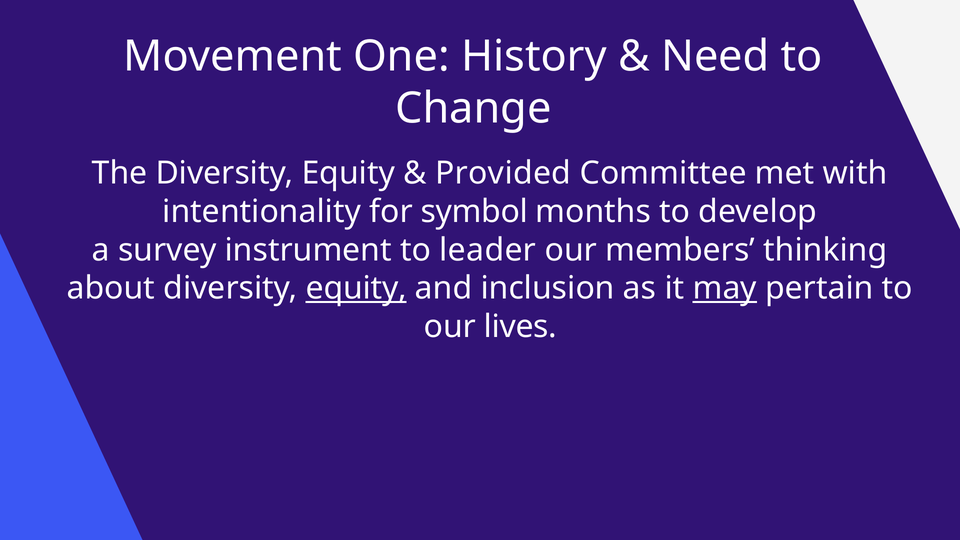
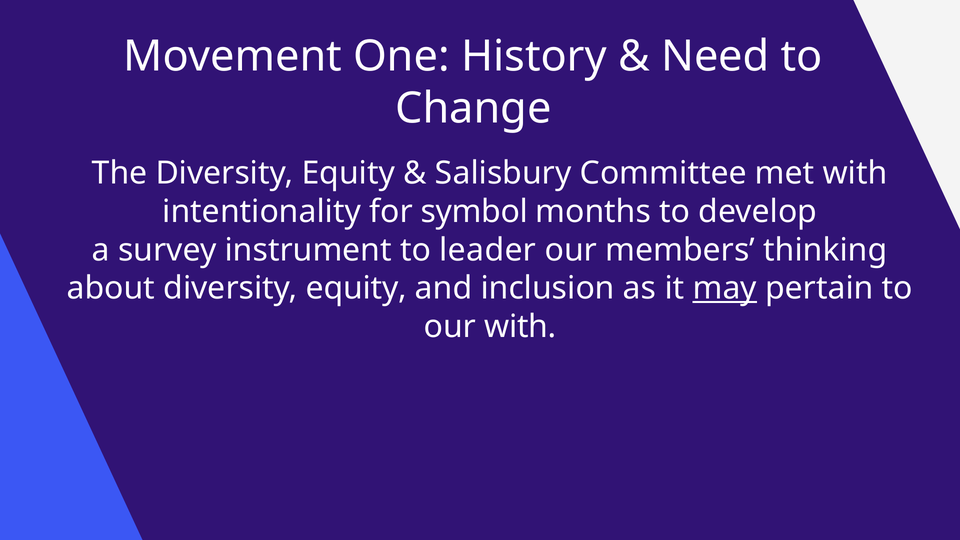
Provided: Provided -> Salisbury
equity at (356, 288) underline: present -> none
our lives: lives -> with
